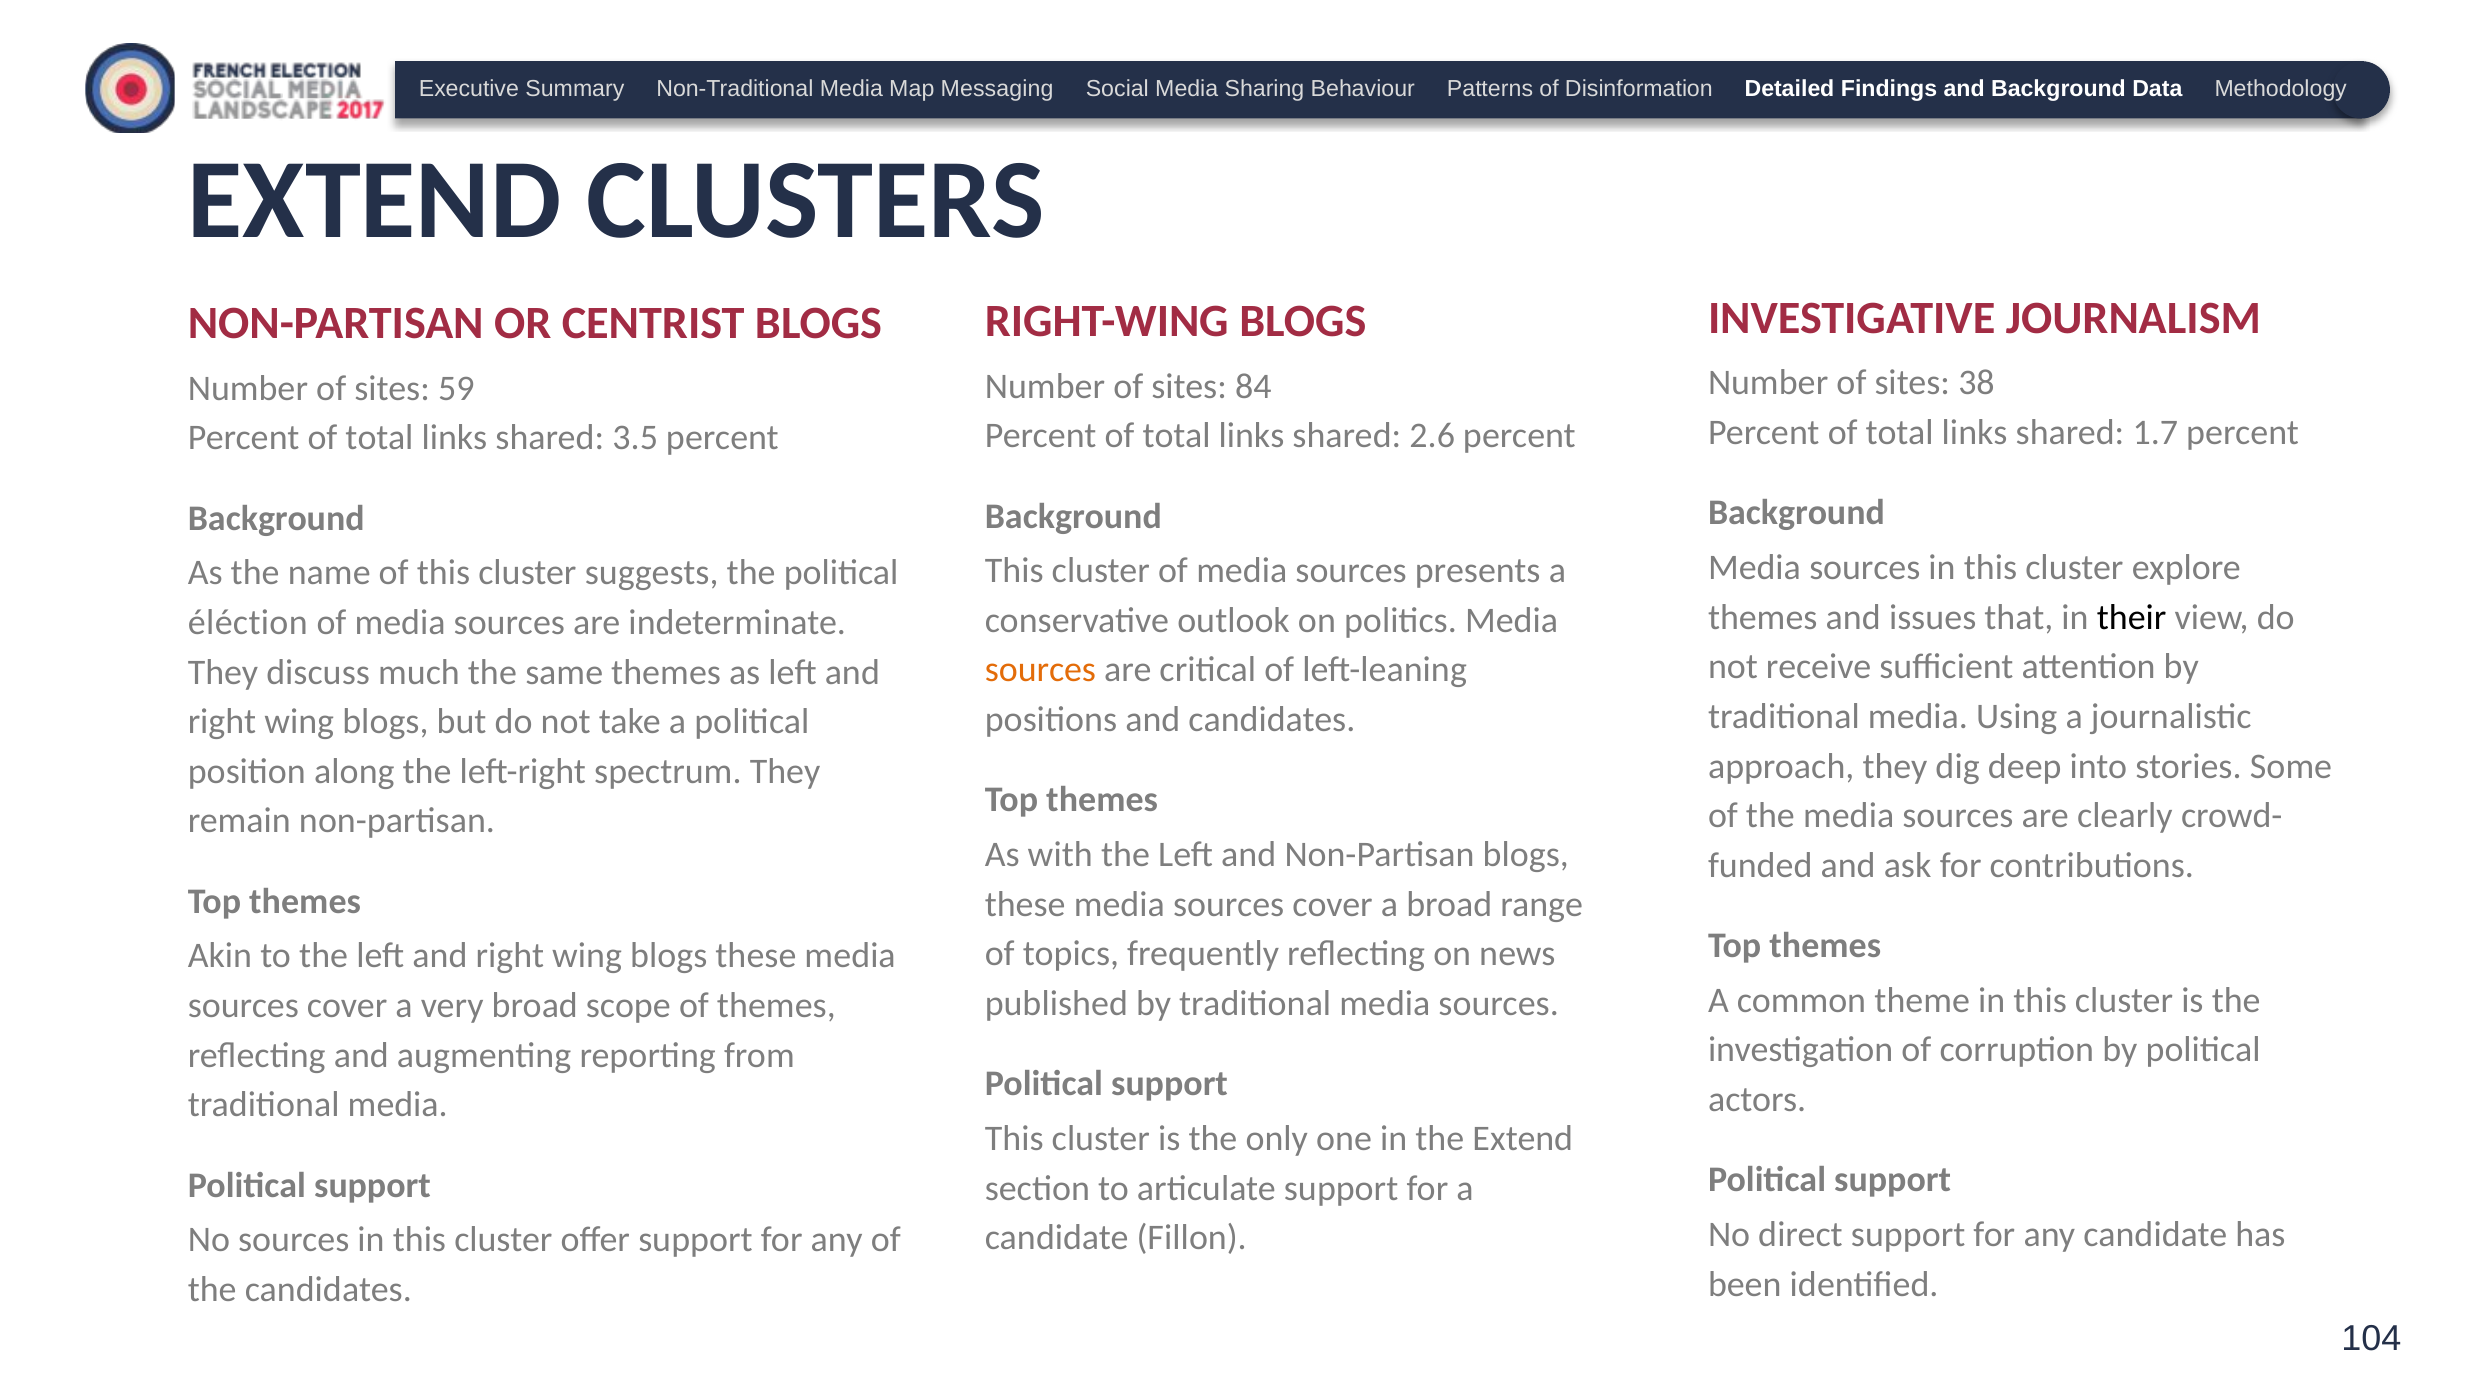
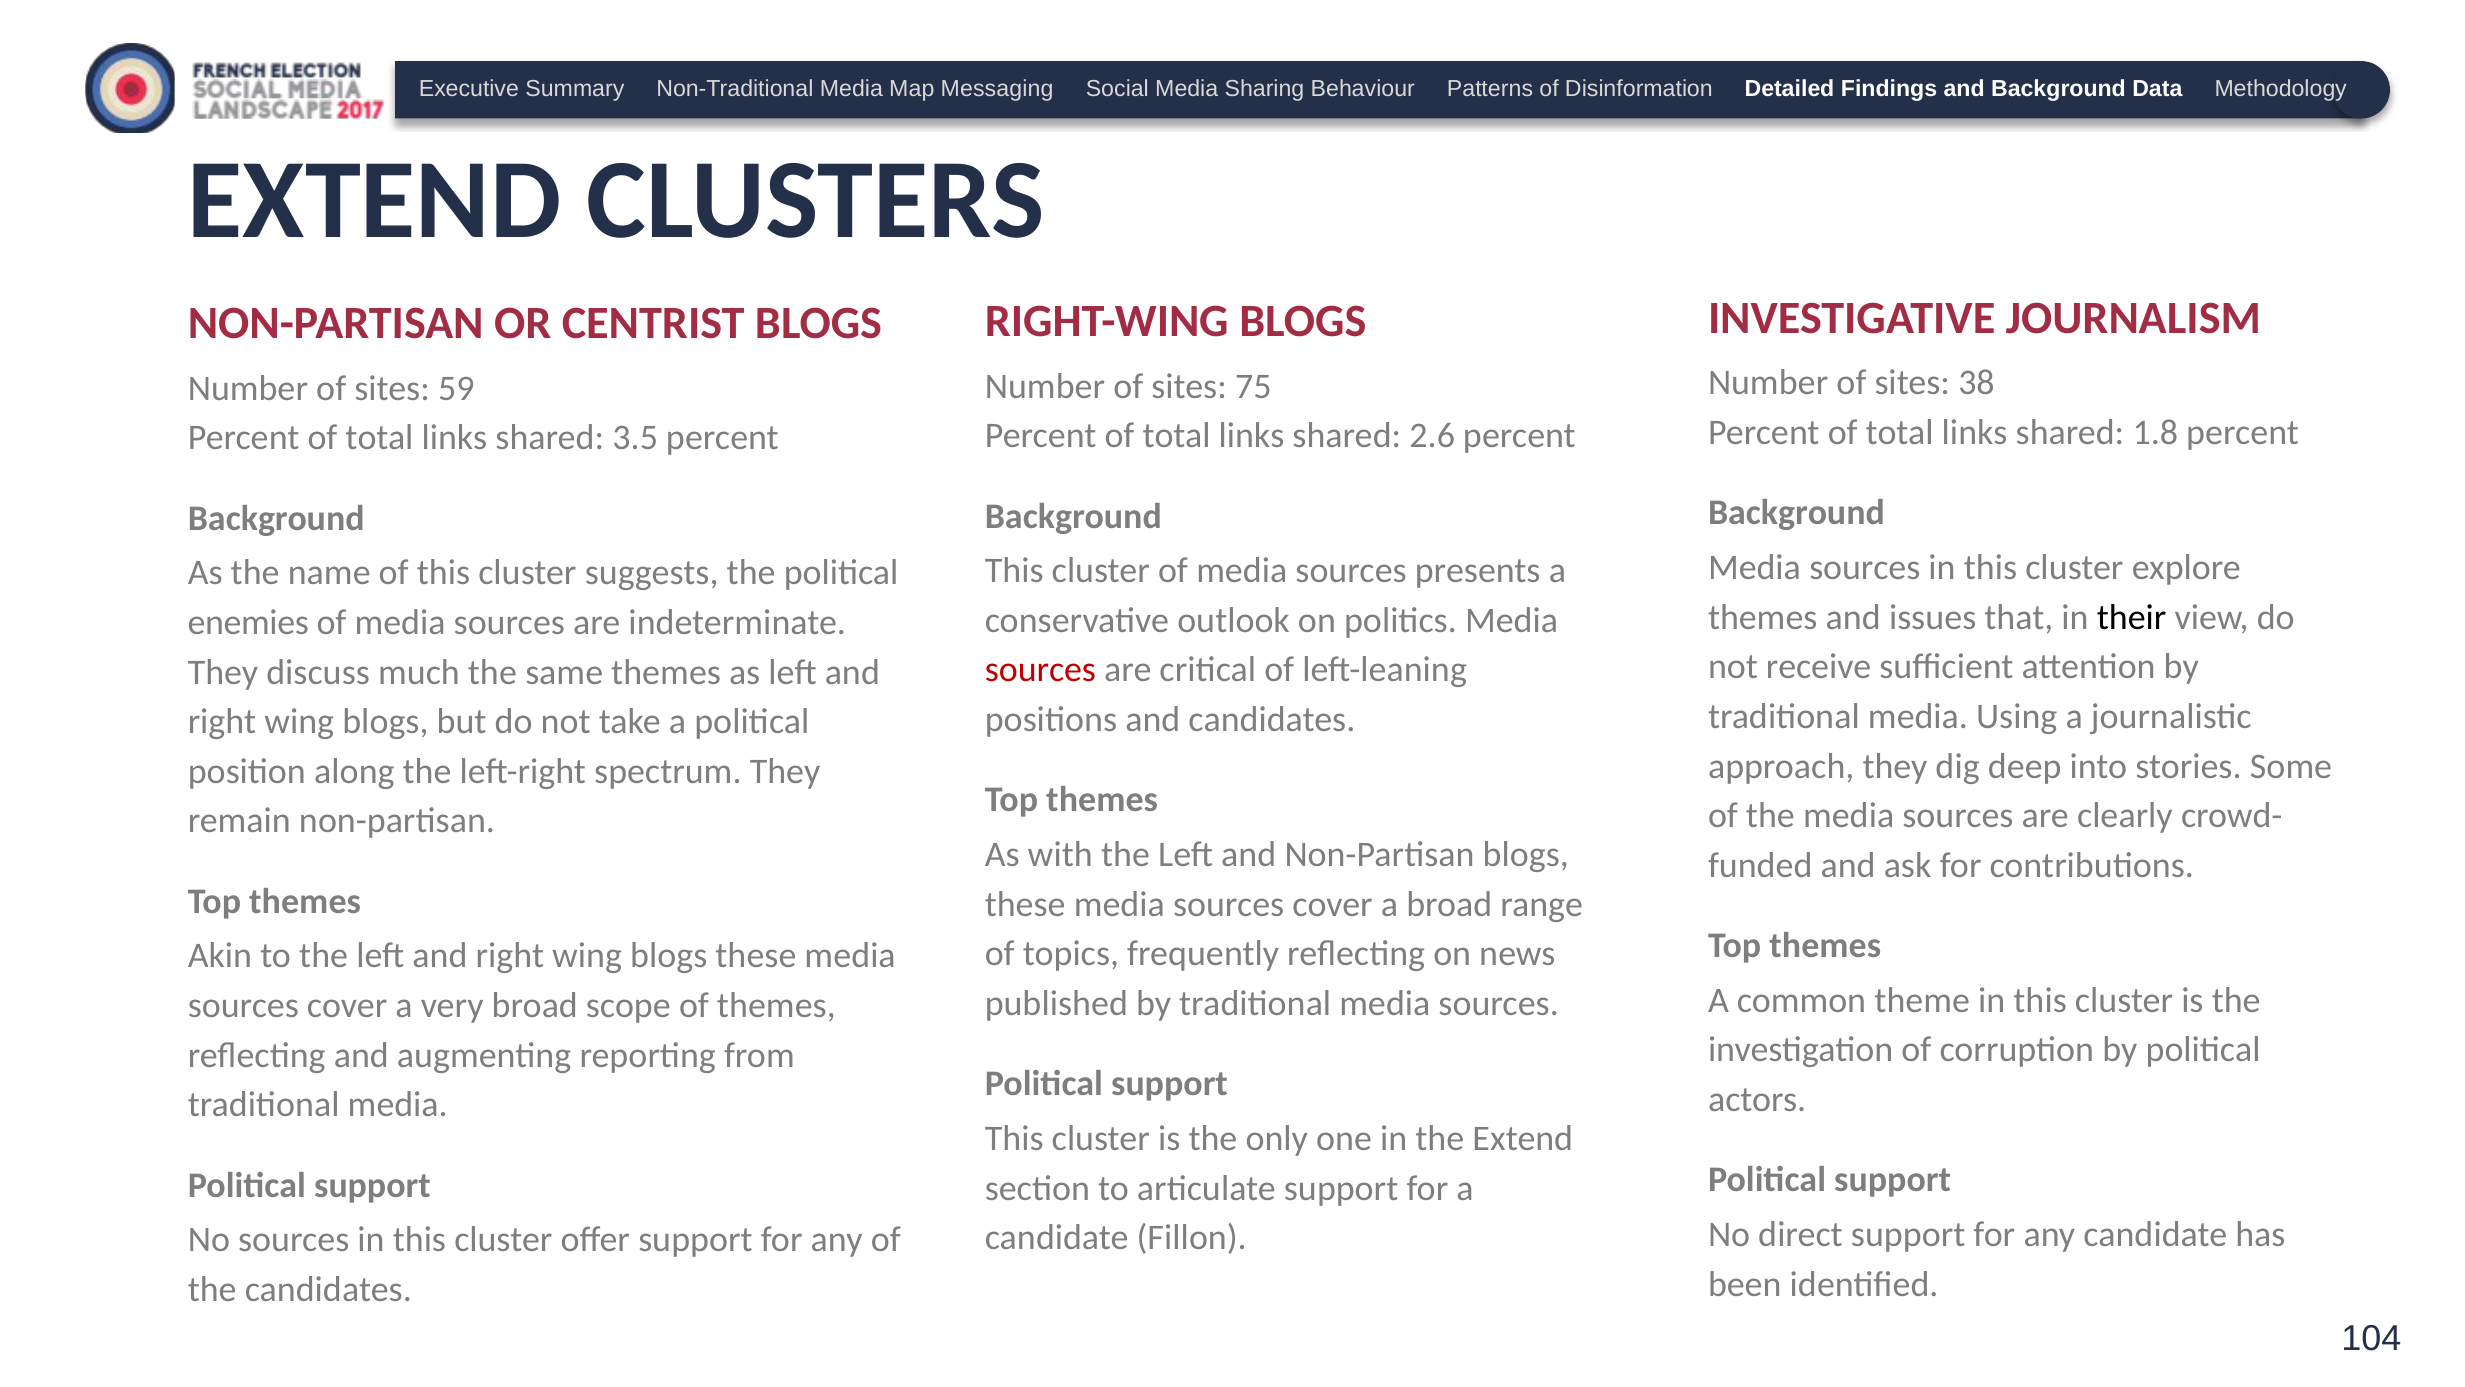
84: 84 -> 75
1.7: 1.7 -> 1.8
éléction: éléction -> enemies
sources at (1040, 670) colour: orange -> red
